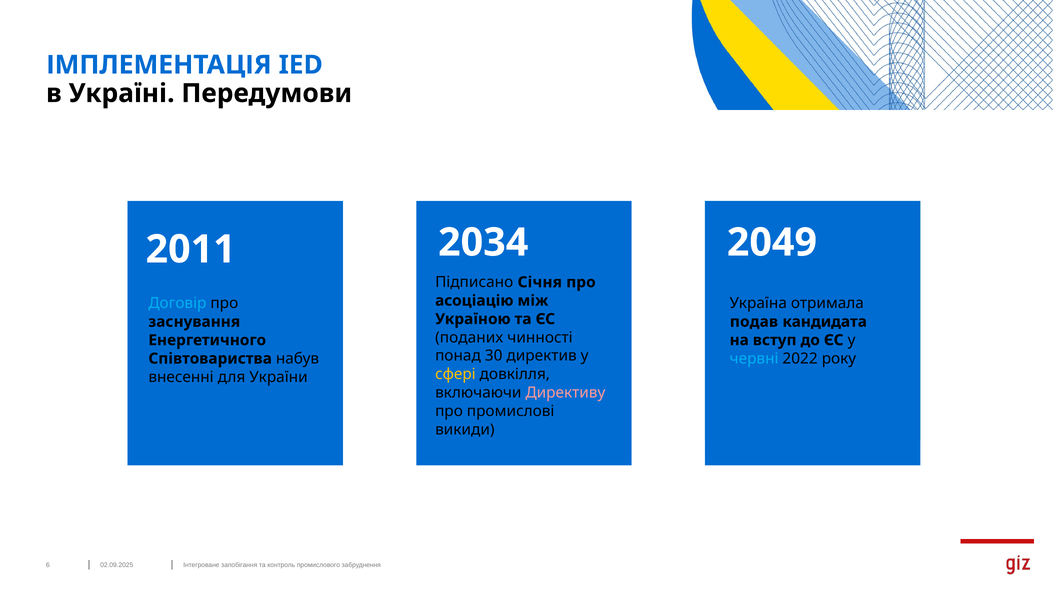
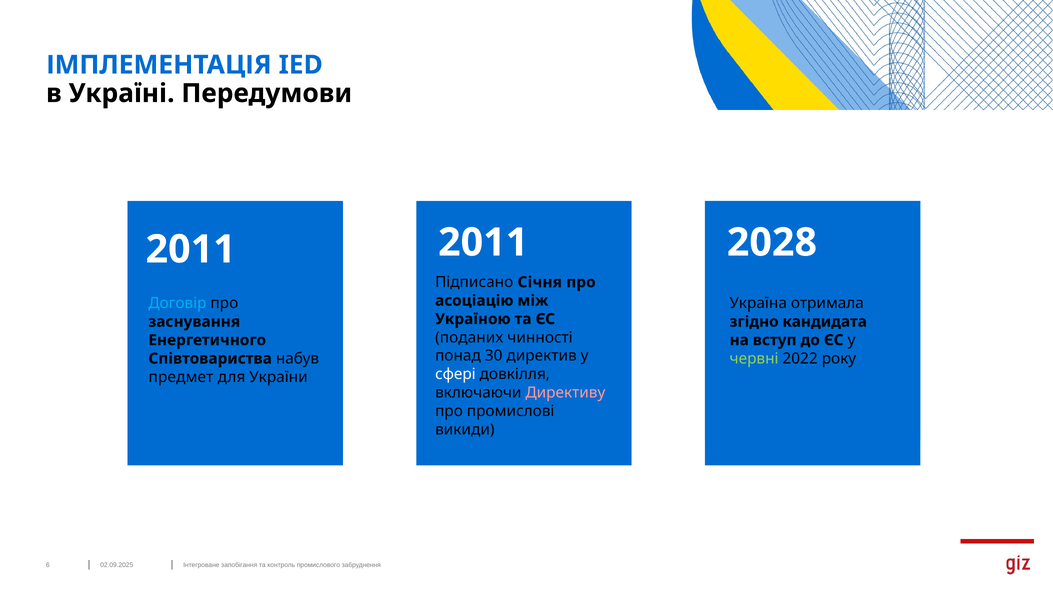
2034 at (483, 243): 2034 -> 2011
2049: 2049 -> 2028
подав: подав -> згідно
червні colour: light blue -> light green
сфері colour: yellow -> white
внесенні: внесенні -> предмет
